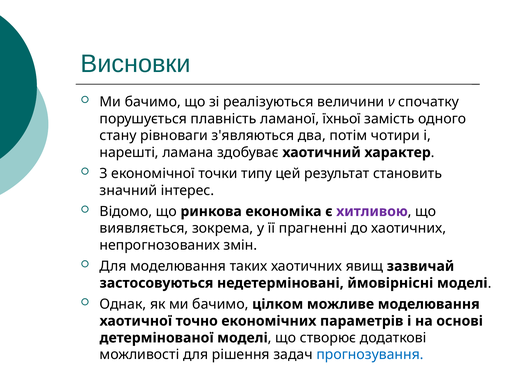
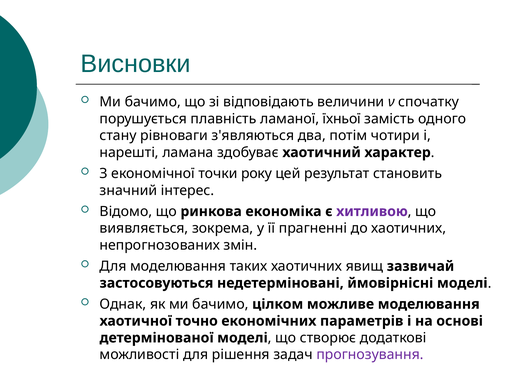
реалізуються: реалізуються -> відповідають
типу: типу -> року
прогнозування colour: blue -> purple
